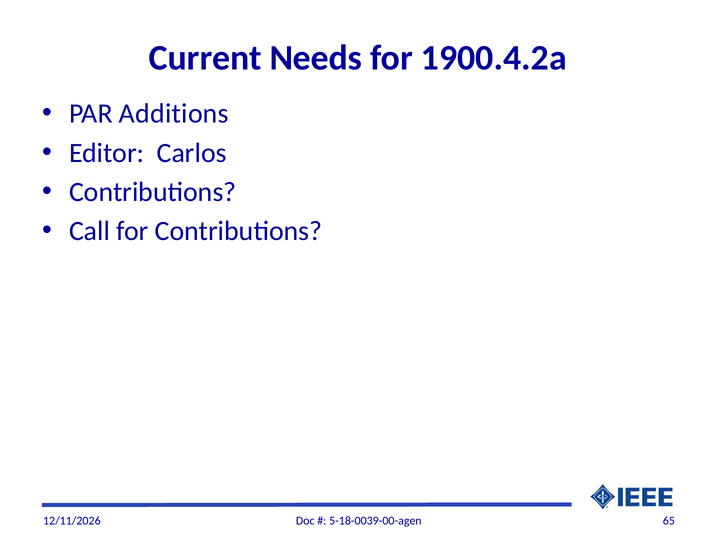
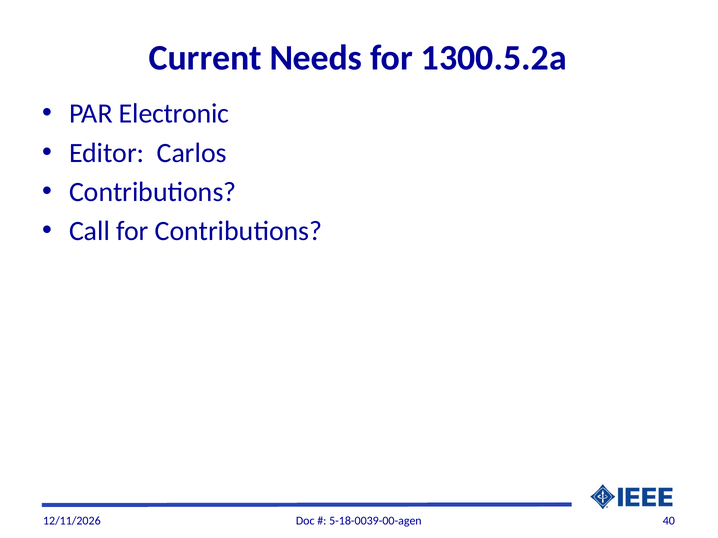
1900.4.2a: 1900.4.2a -> 1300.5.2a
Additions: Additions -> Electronic
65: 65 -> 40
